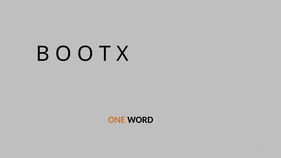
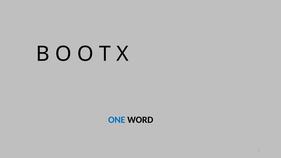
ONE colour: orange -> blue
